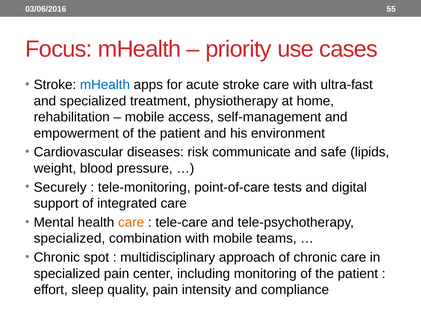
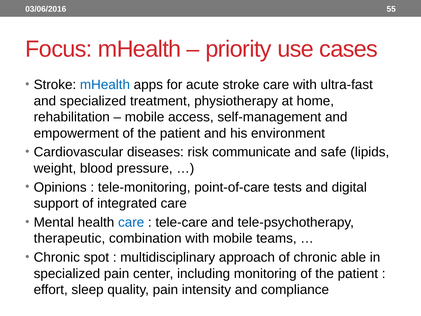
Securely: Securely -> Opinions
care at (131, 222) colour: orange -> blue
specialized at (69, 238): specialized -> therapeutic
chronic care: care -> able
